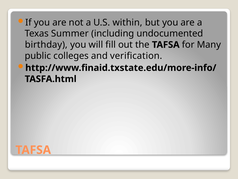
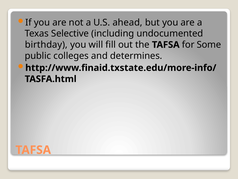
within: within -> ahead
Summer: Summer -> Selective
Many: Many -> Some
verification: verification -> determines
